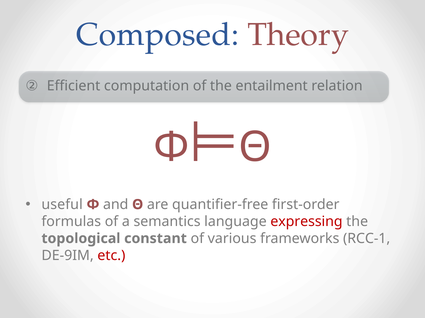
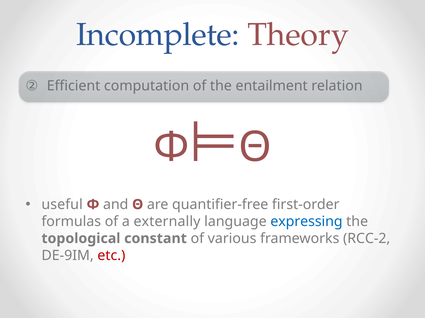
Composed: Composed -> Incomplete
semantics: semantics -> externally
expressing colour: red -> blue
RCC-1: RCC-1 -> RCC-2
